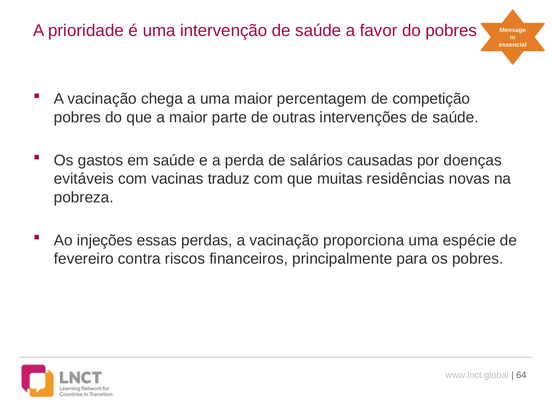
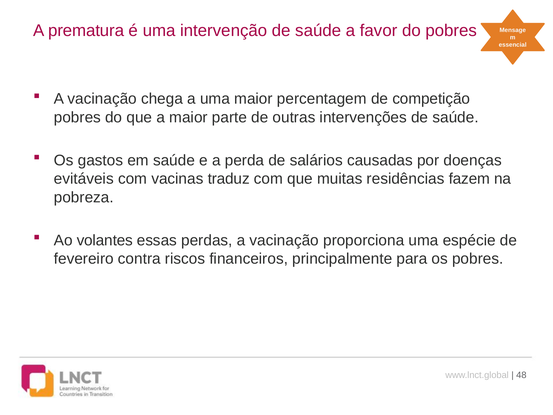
prioridade: prioridade -> prematura
novas: novas -> fazem
injeções: injeções -> volantes
64: 64 -> 48
